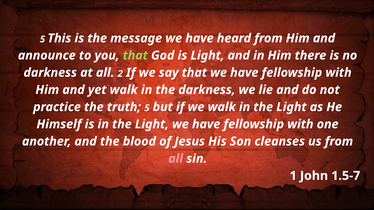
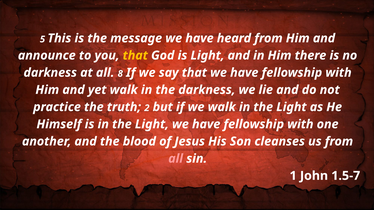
that at (135, 56) colour: light green -> yellow
2: 2 -> 8
truth 5: 5 -> 2
